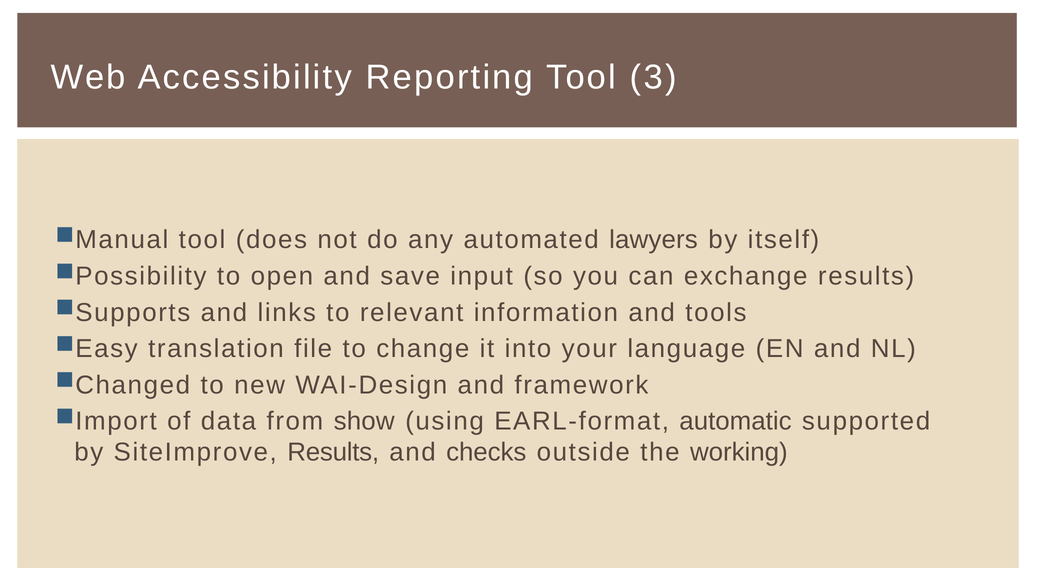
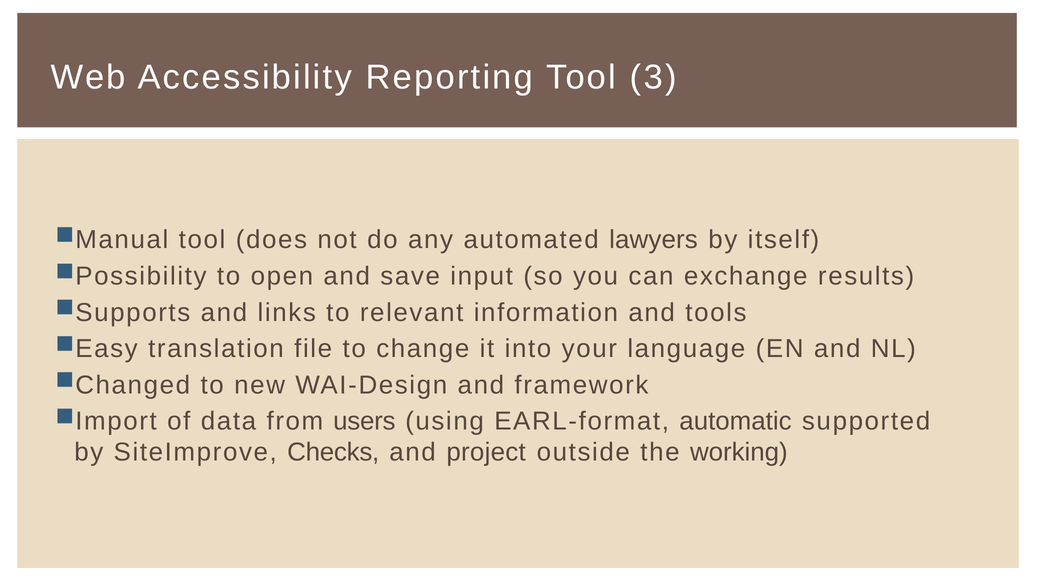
show: show -> users
SiteImprove Results: Results -> Checks
checks: checks -> project
